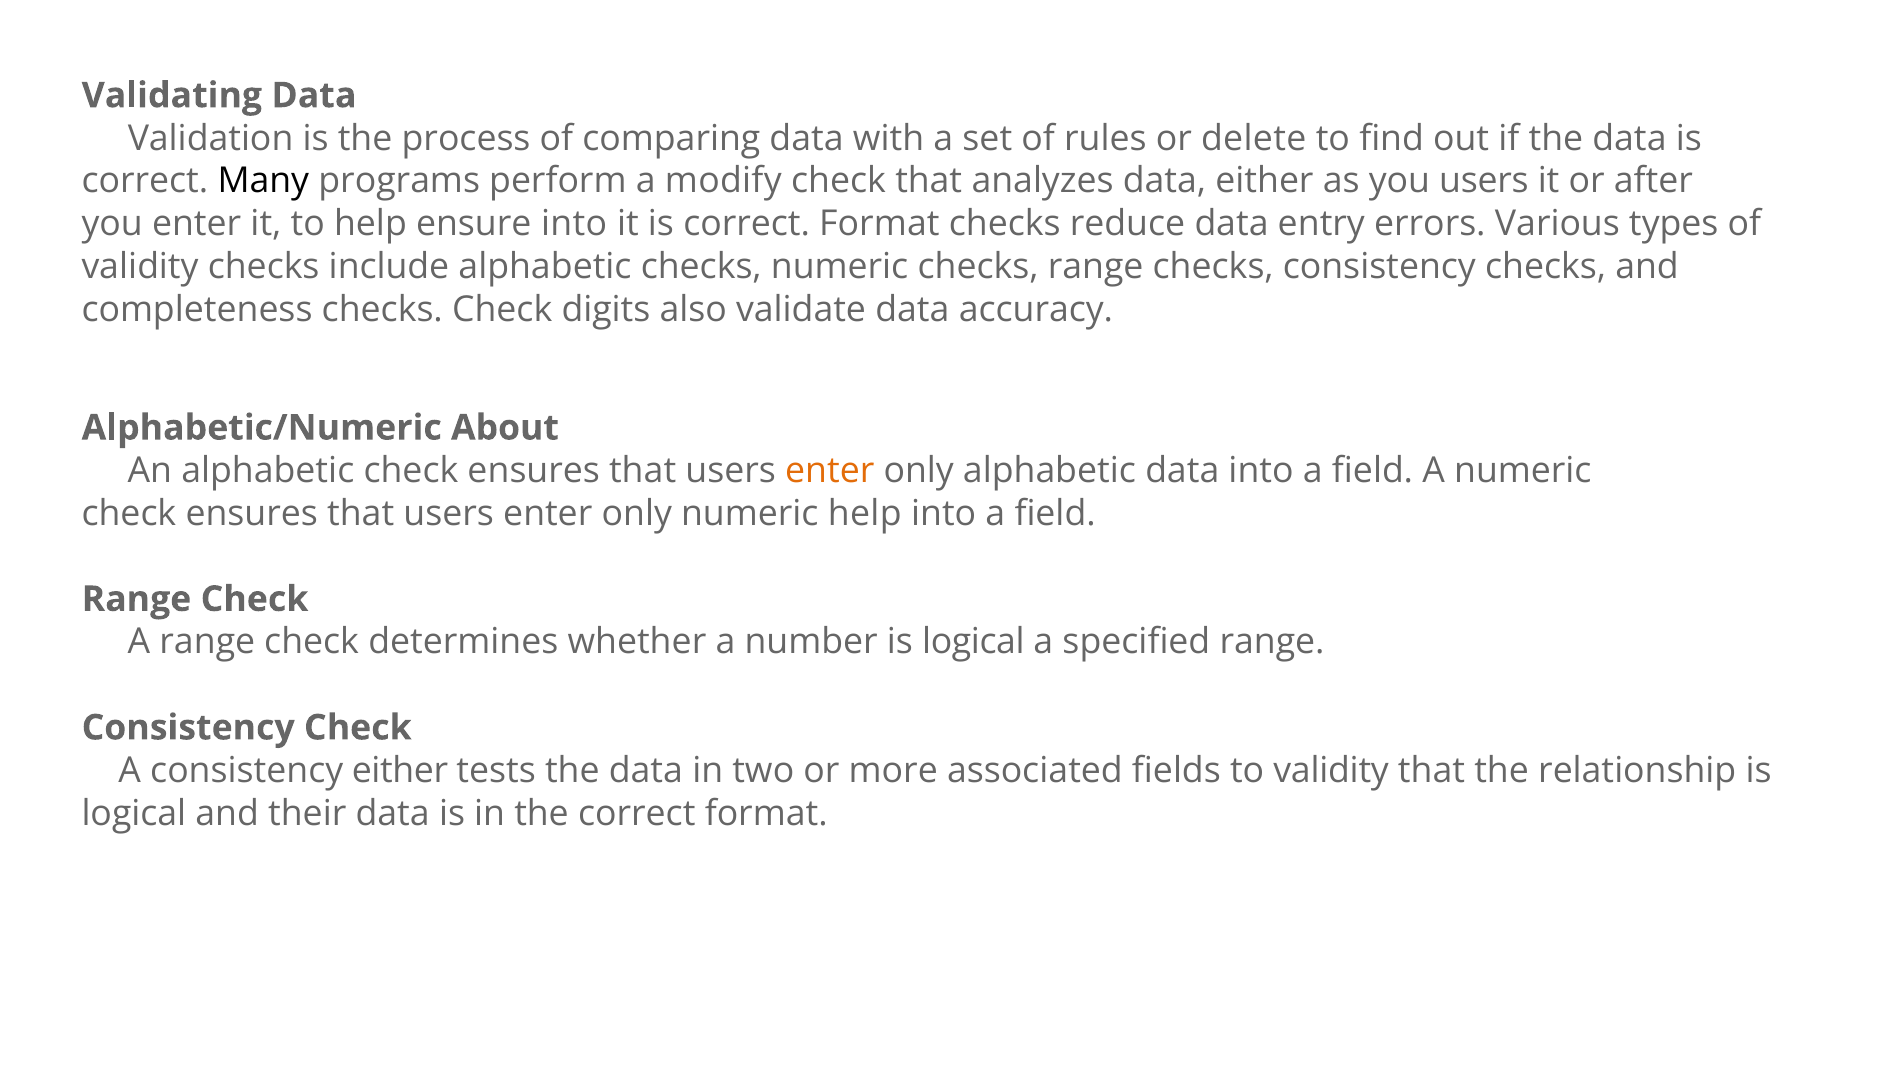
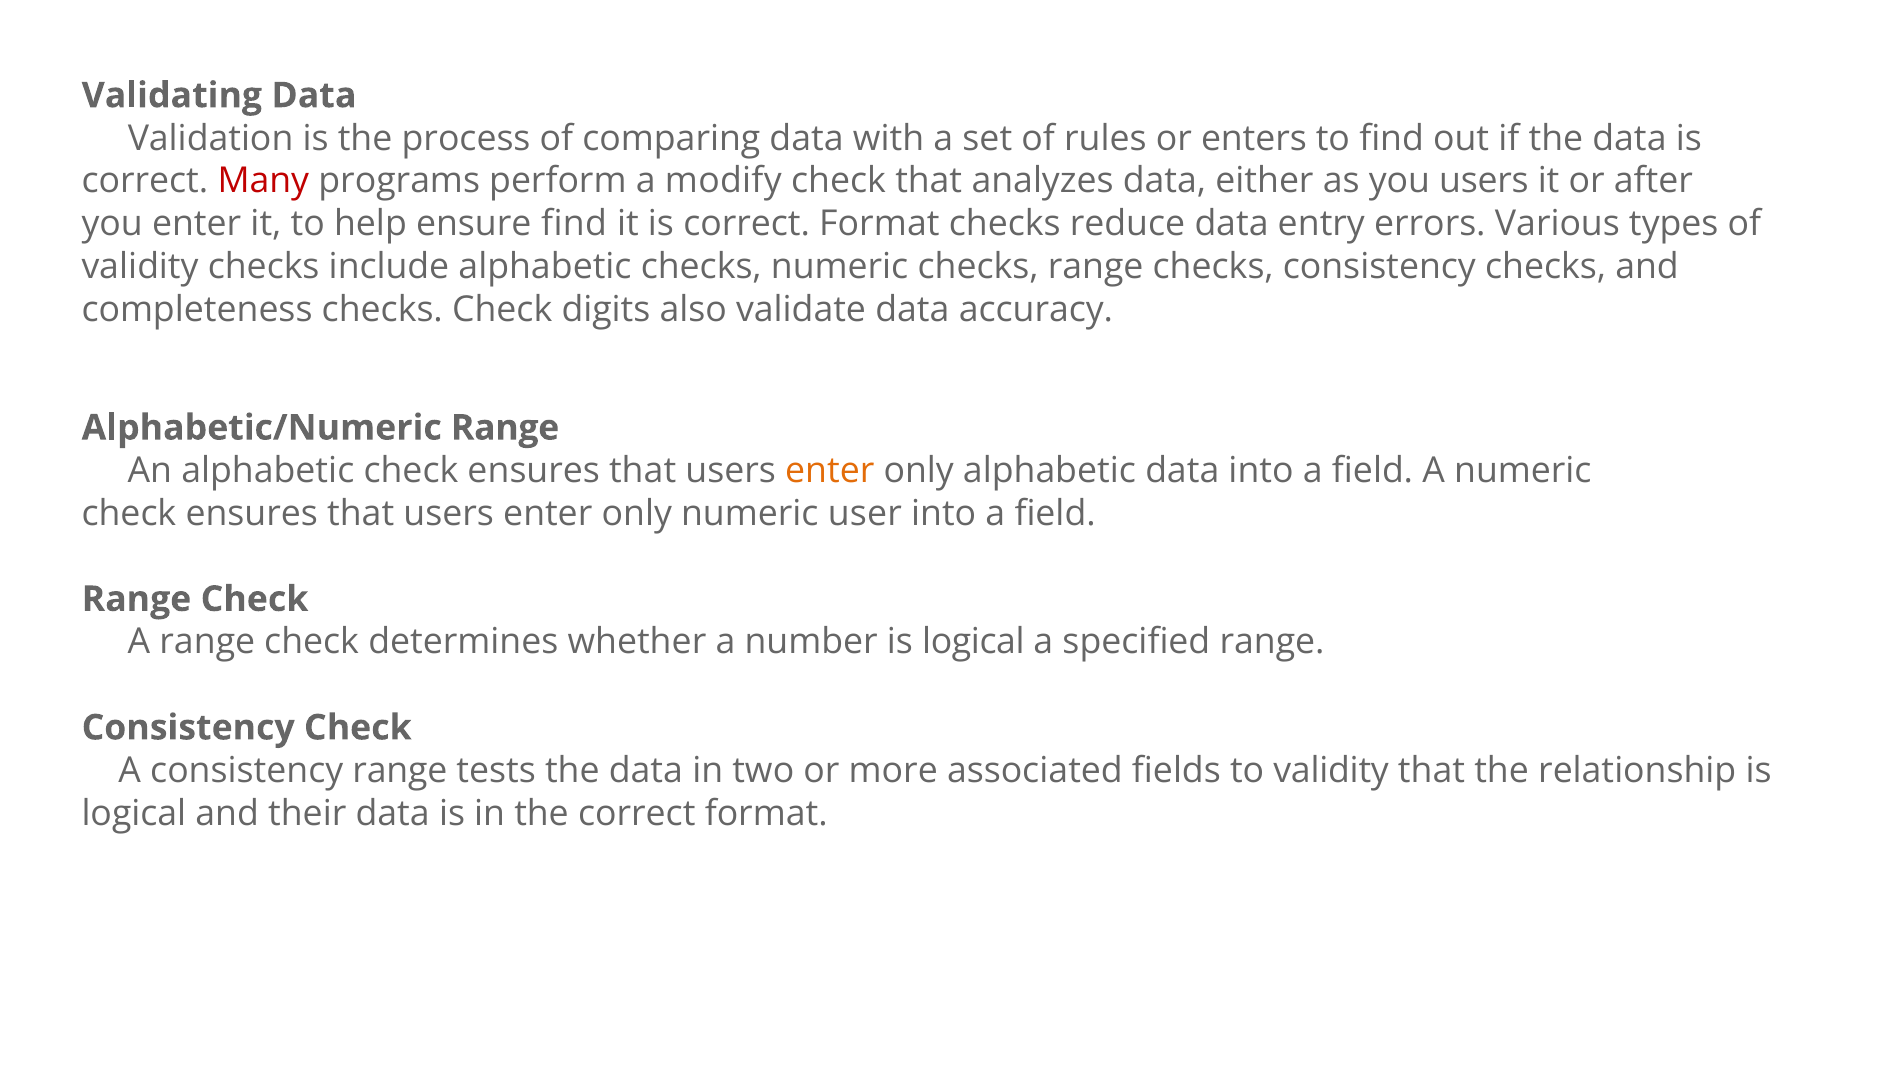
delete: delete -> enters
Many colour: black -> red
ensure into: into -> find
Alphabetic/Numeric About: About -> Range
numeric help: help -> user
consistency either: either -> range
